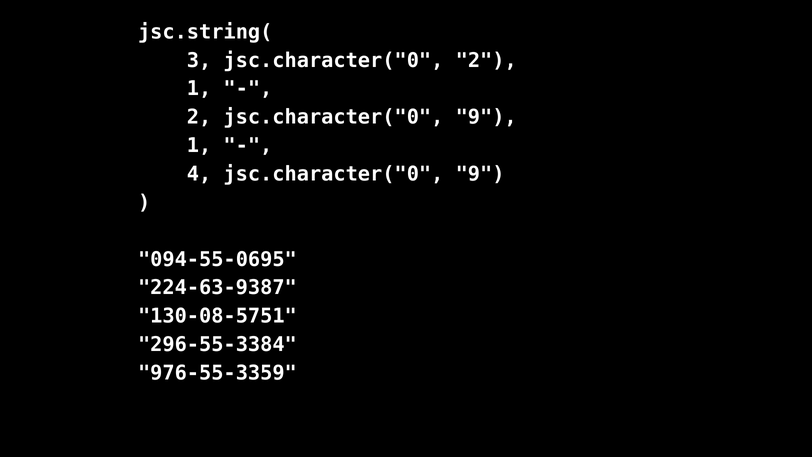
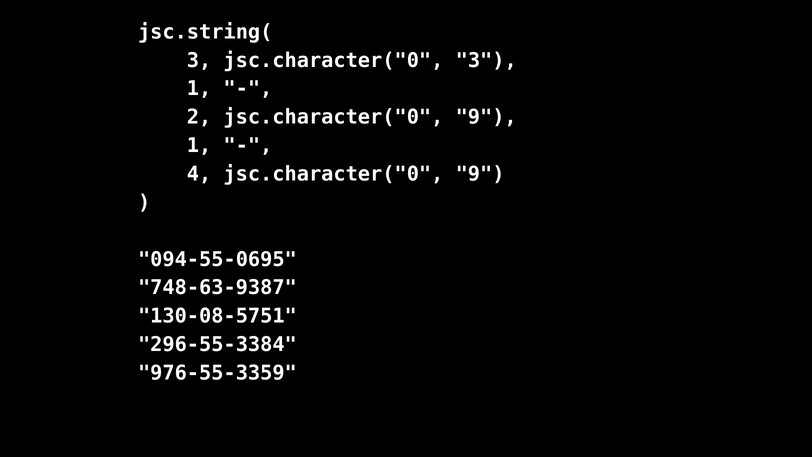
jsc.character("0 2: 2 -> 3
224-63-9387: 224-63-9387 -> 748-63-9387
